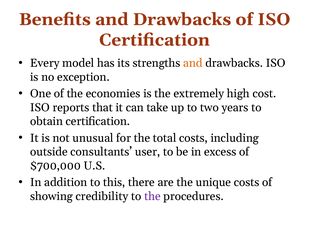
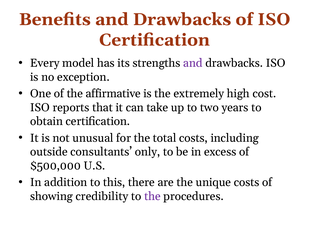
and at (193, 63) colour: orange -> purple
economies: economies -> affirmative
user: user -> only
$700,000: $700,000 -> $500,000
